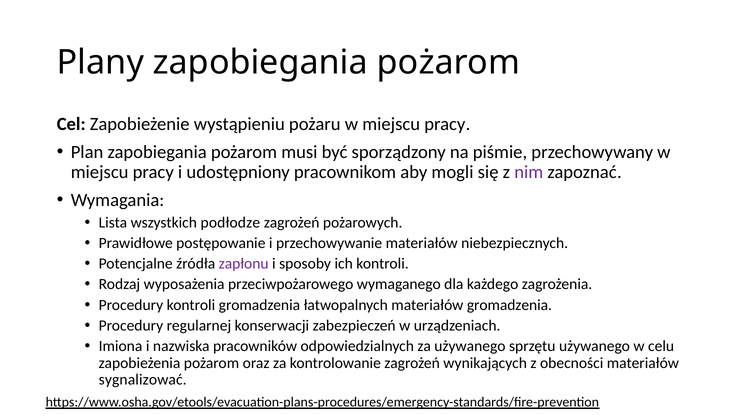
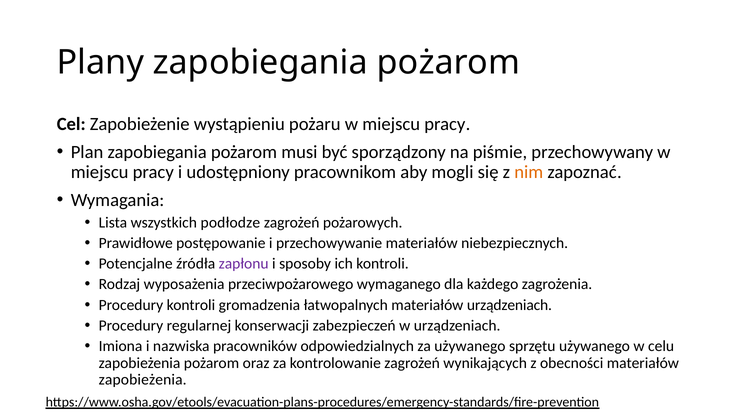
nim colour: purple -> orange
materiałów gromadzenia: gromadzenia -> urządzeniach
sygnalizować at (143, 380): sygnalizować -> zapobieżenia
